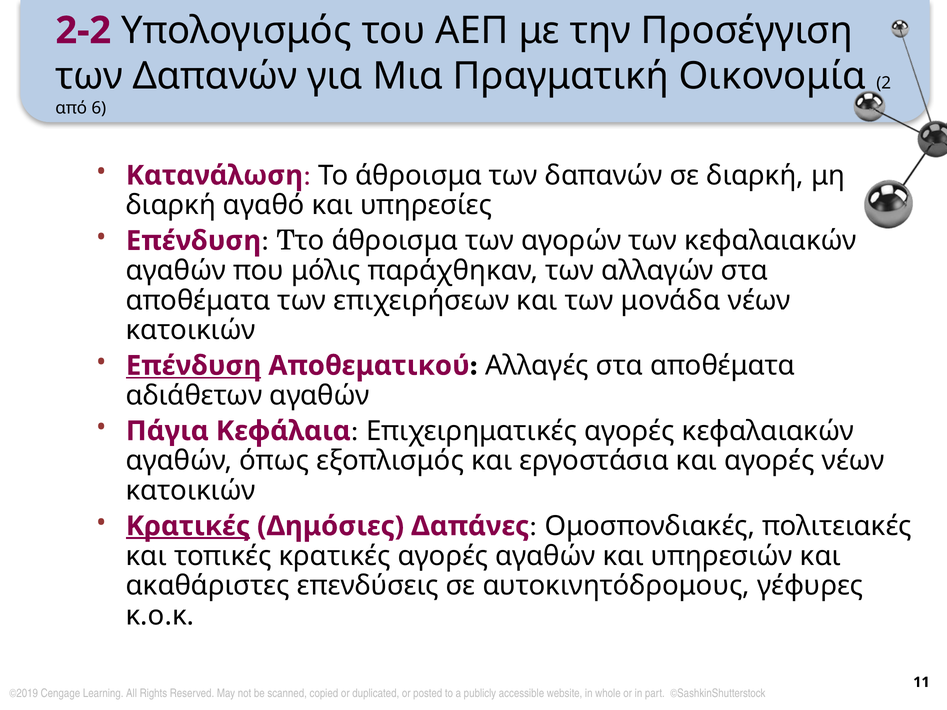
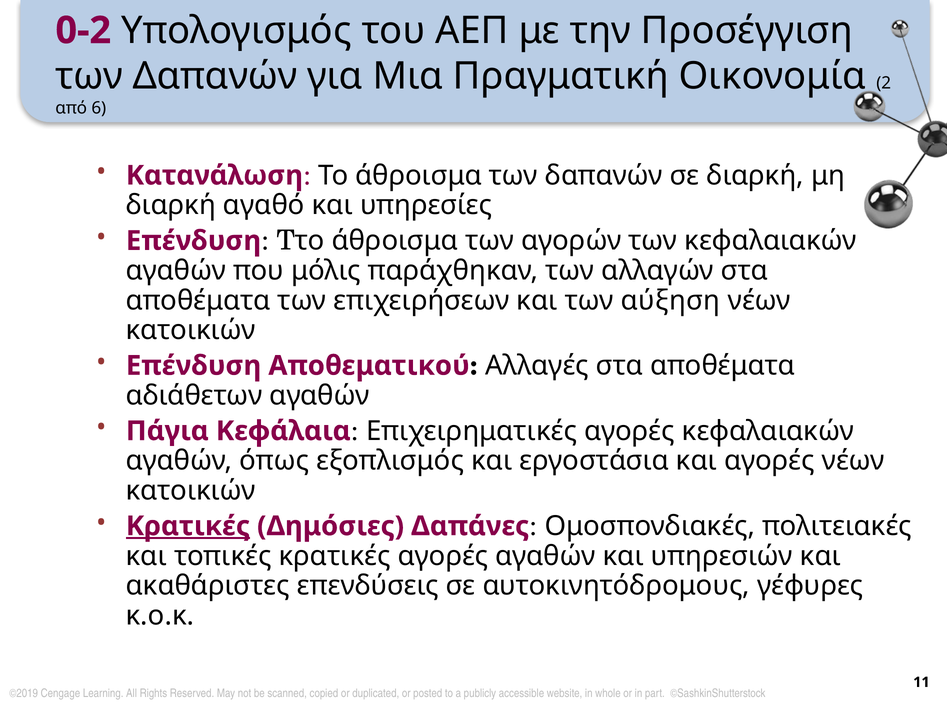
2-2: 2-2 -> 0-2
μονάδα: μονάδα -> αύξηση
Επένδυση at (194, 366) underline: present -> none
